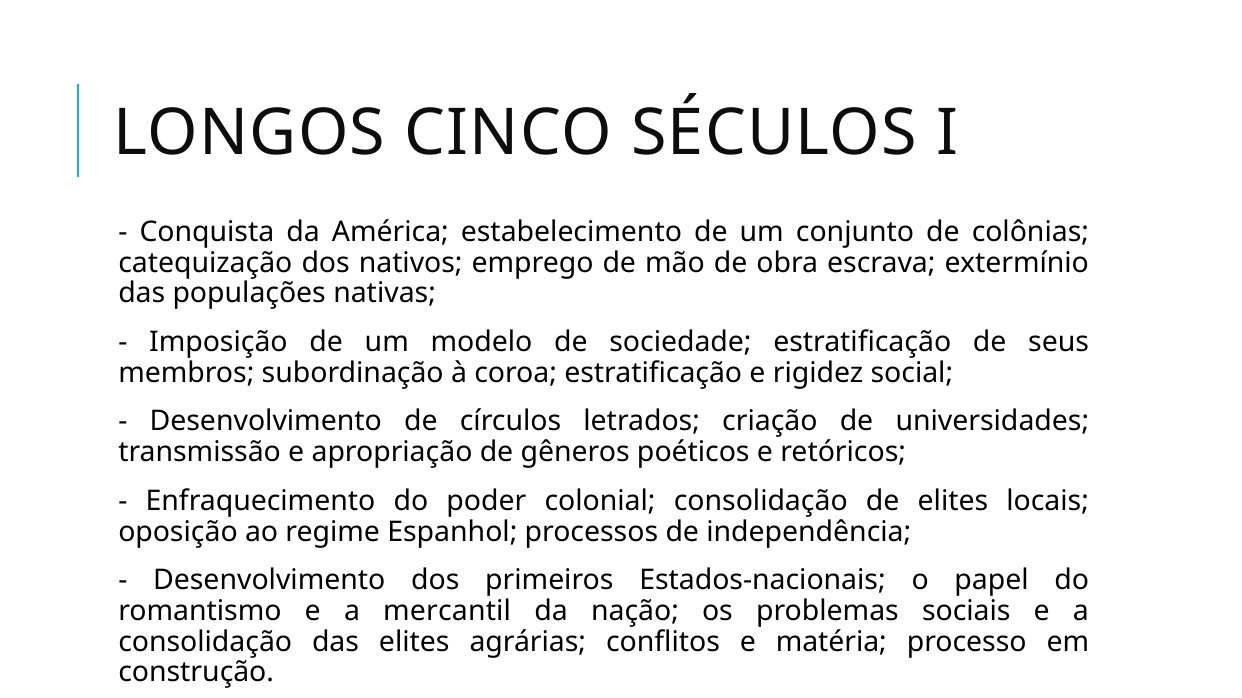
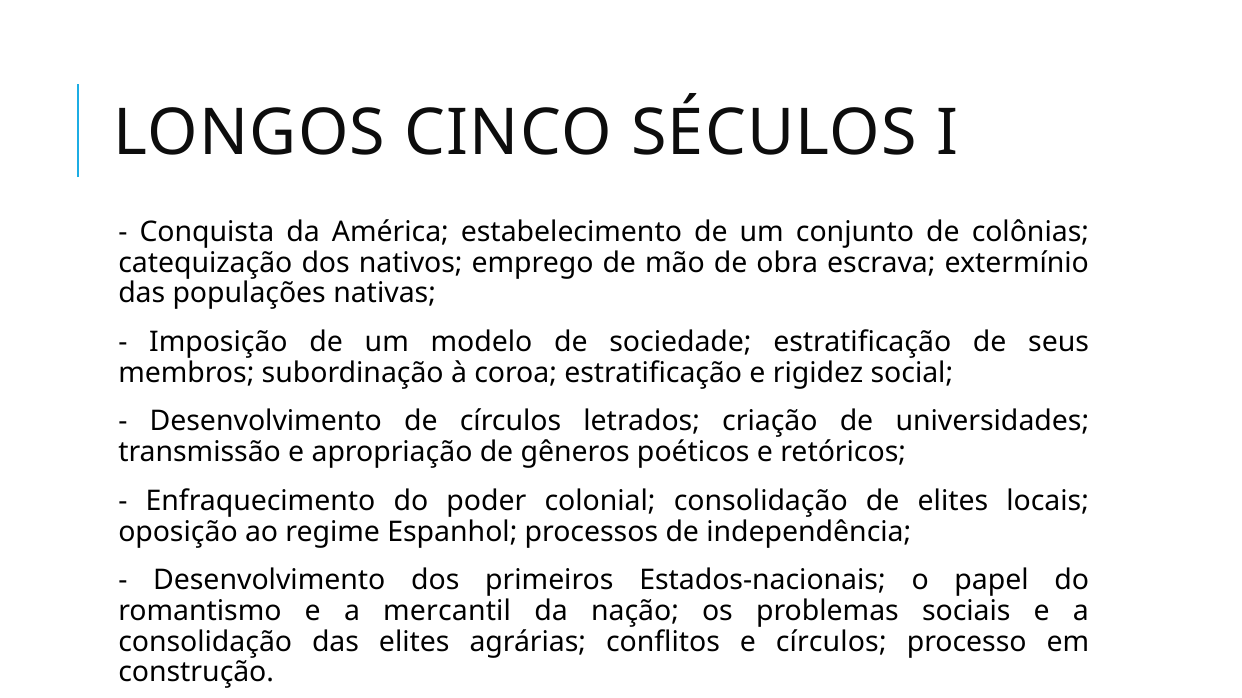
e matéria: matéria -> círculos
